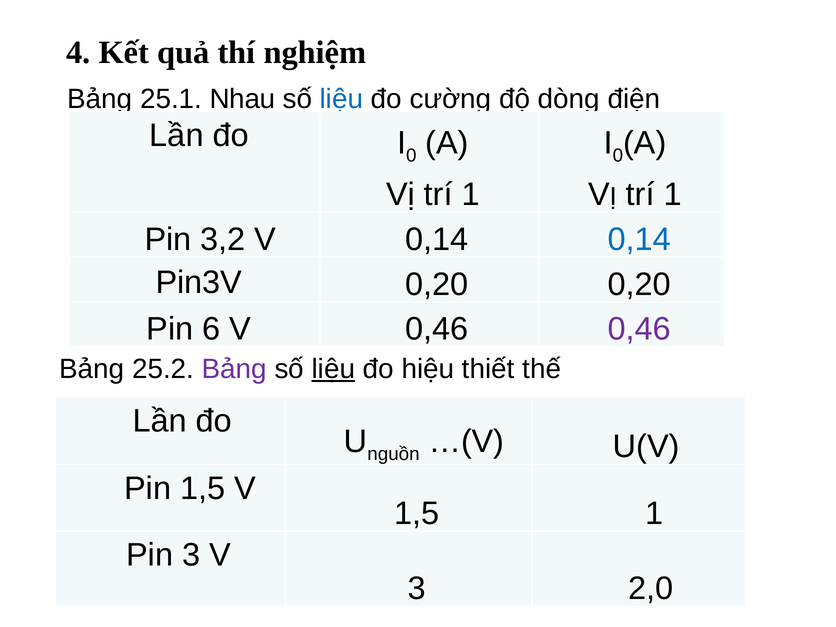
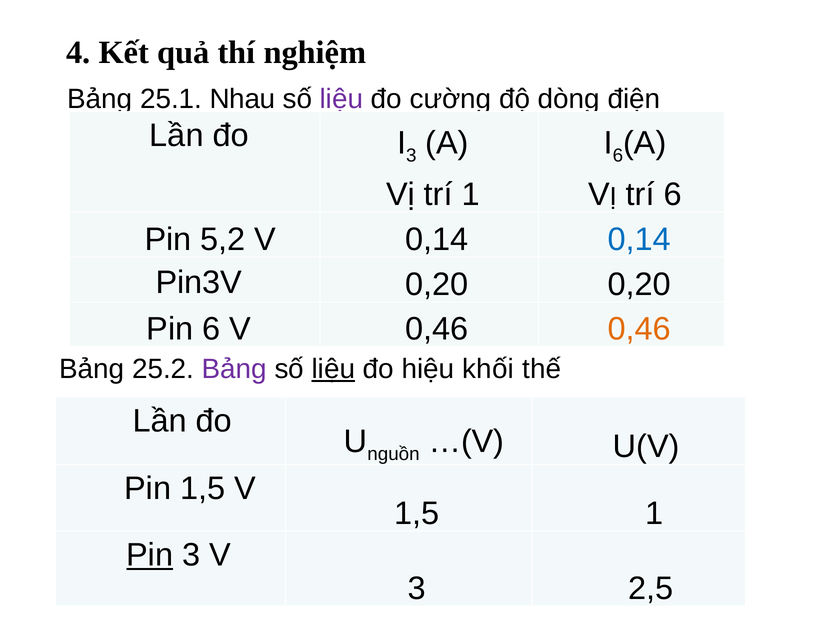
liệu at (341, 99) colour: blue -> purple
0 at (411, 156): 0 -> 3
0 at (618, 156): 0 -> 6
1 at (673, 194): 1 -> 6
3,2: 3,2 -> 5,2
0,46 at (639, 329) colour: purple -> orange
thiết: thiết -> khối
Pin at (150, 555) underline: none -> present
2,0: 2,0 -> 2,5
